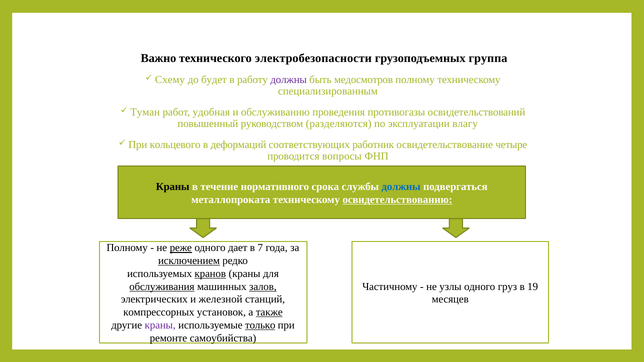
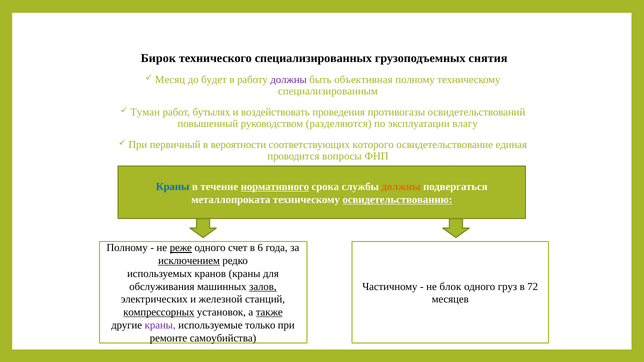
Важно: Важно -> Бирок
электробезопасности: электробезопасности -> специализированных
группа: группа -> снятия
Схему: Схему -> Месяц
медосмотров: медосмотров -> объективная
удобная: удобная -> бутылях
обслуживанию: обслуживанию -> воздействовать
кольцевого: кольцевого -> первичный
деформаций: деформаций -> вероятности
работник: работник -> которого
четыре: четыре -> единая
Краны at (173, 187) colour: black -> blue
нормативного underline: none -> present
должны at (401, 187) colour: blue -> orange
дает: дает -> счет
7: 7 -> 6
кранов underline: present -> none
обслуживания underline: present -> none
узлы: узлы -> блок
19: 19 -> 72
компрессорных underline: none -> present
только underline: present -> none
